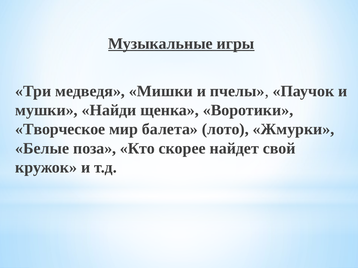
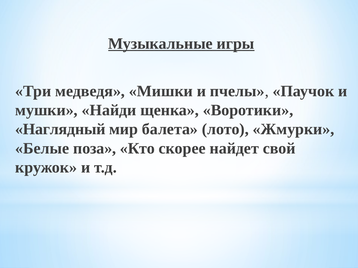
Творческое: Творческое -> Наглядный
